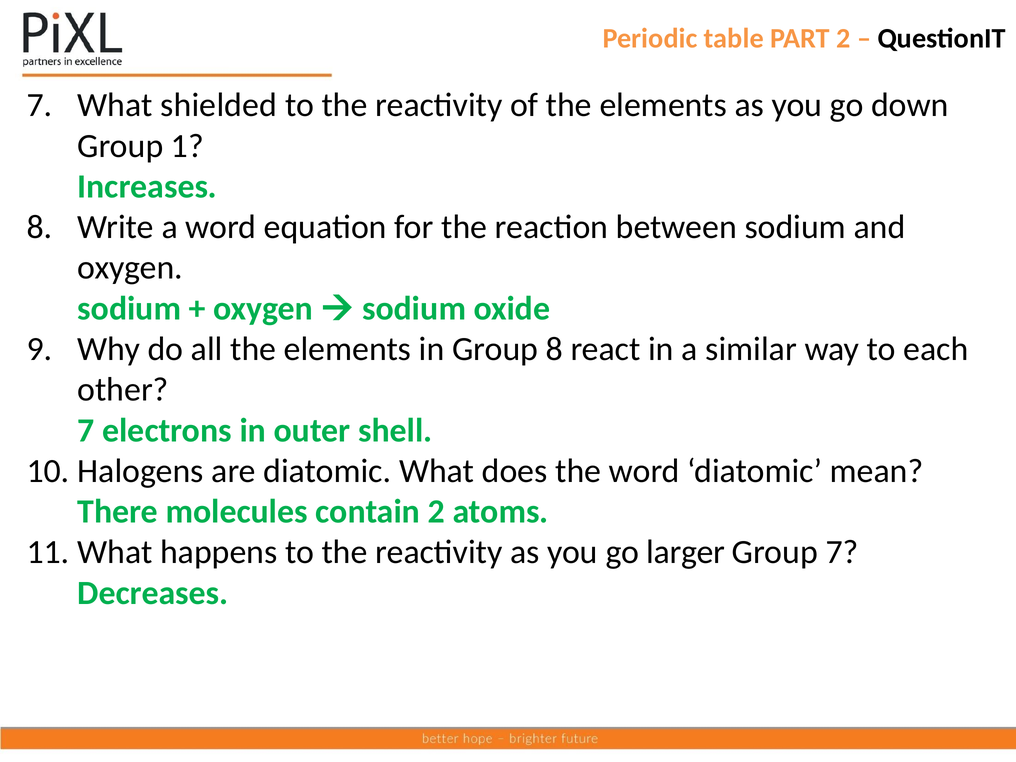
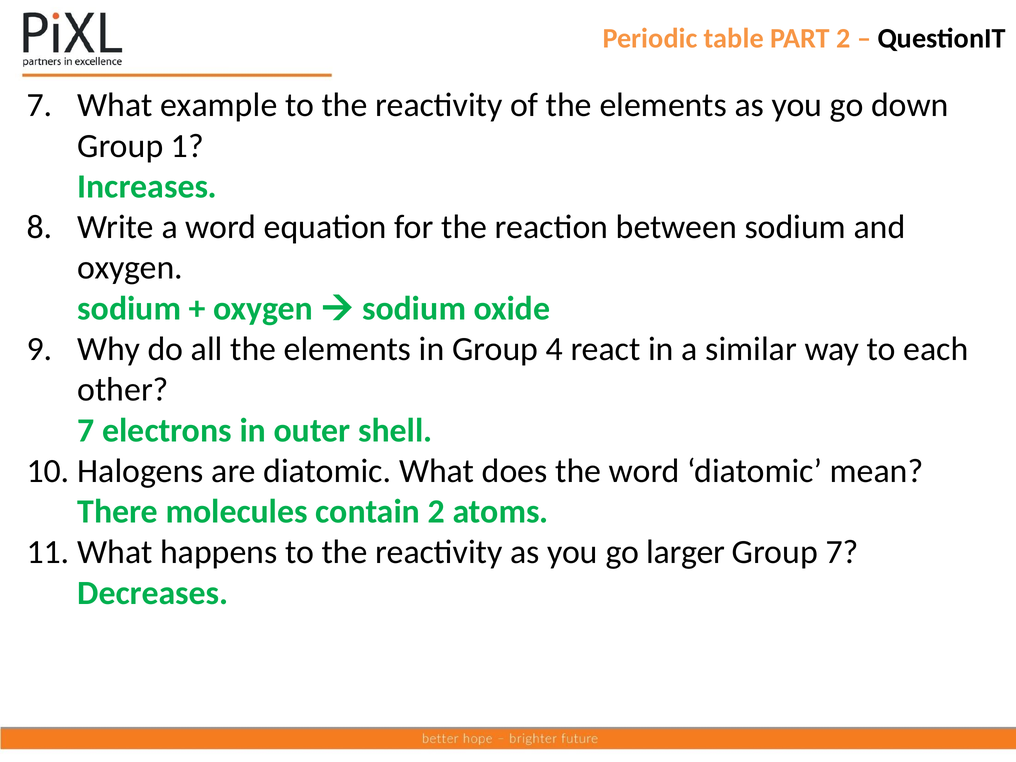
shielded: shielded -> example
Group 8: 8 -> 4
